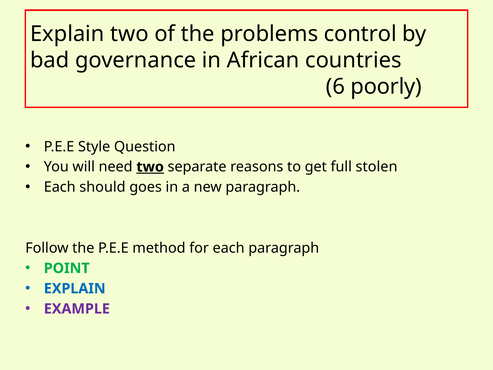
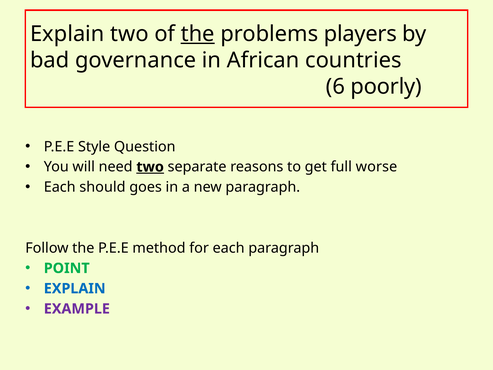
the at (198, 34) underline: none -> present
control: control -> players
stolen: stolen -> worse
